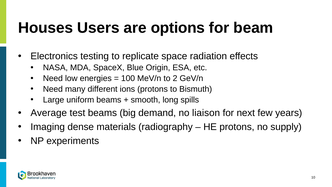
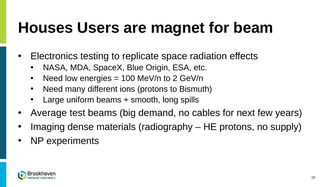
options: options -> magnet
liaison: liaison -> cables
